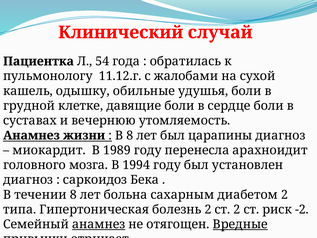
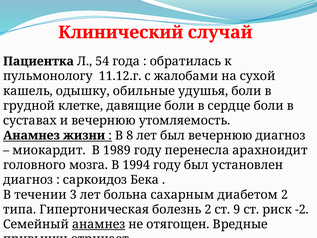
был царапины: царапины -> вечернюю
течении 8: 8 -> 3
ст 2: 2 -> 9
Вредные underline: present -> none
